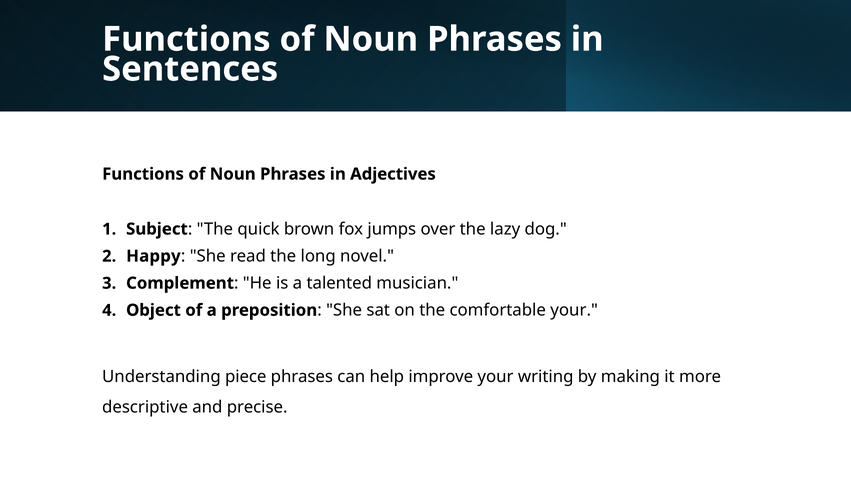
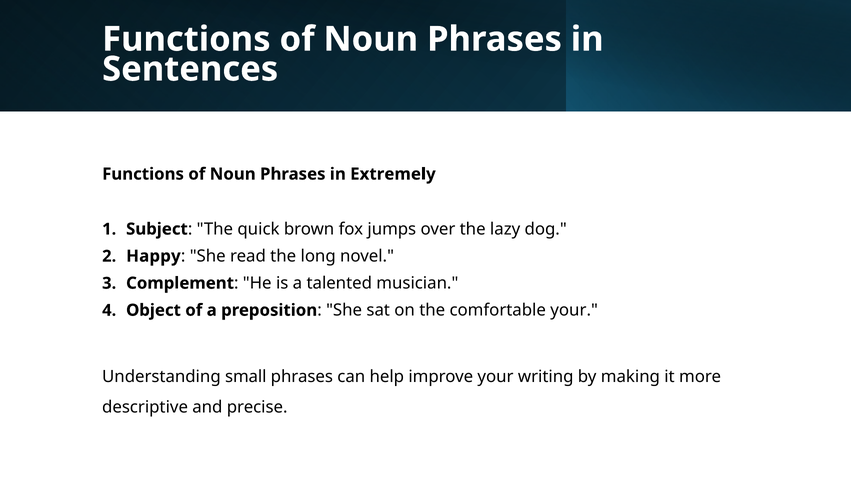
Adjectives: Adjectives -> Extremely
piece: piece -> small
